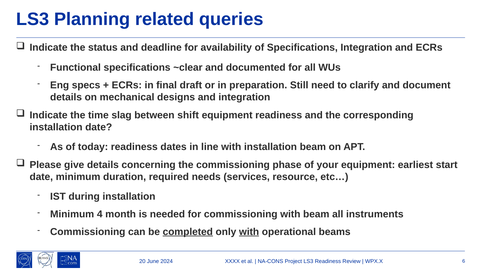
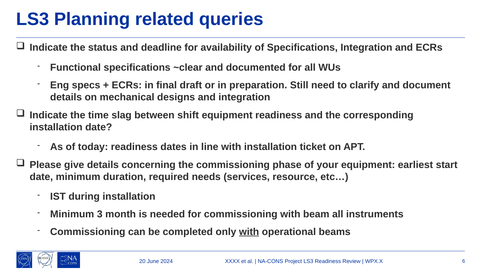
installation beam: beam -> ticket
4: 4 -> 3
completed underline: present -> none
